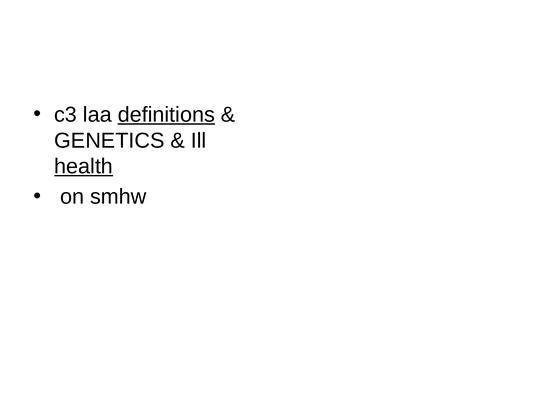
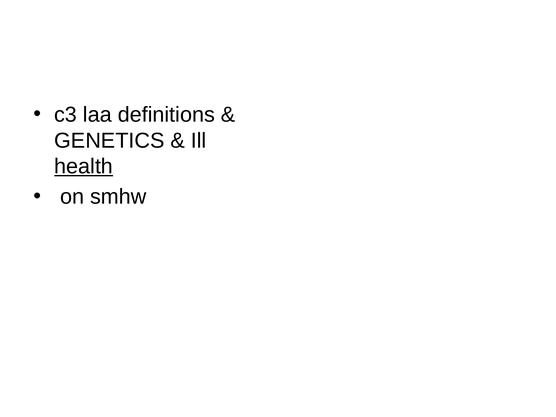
definitions underline: present -> none
